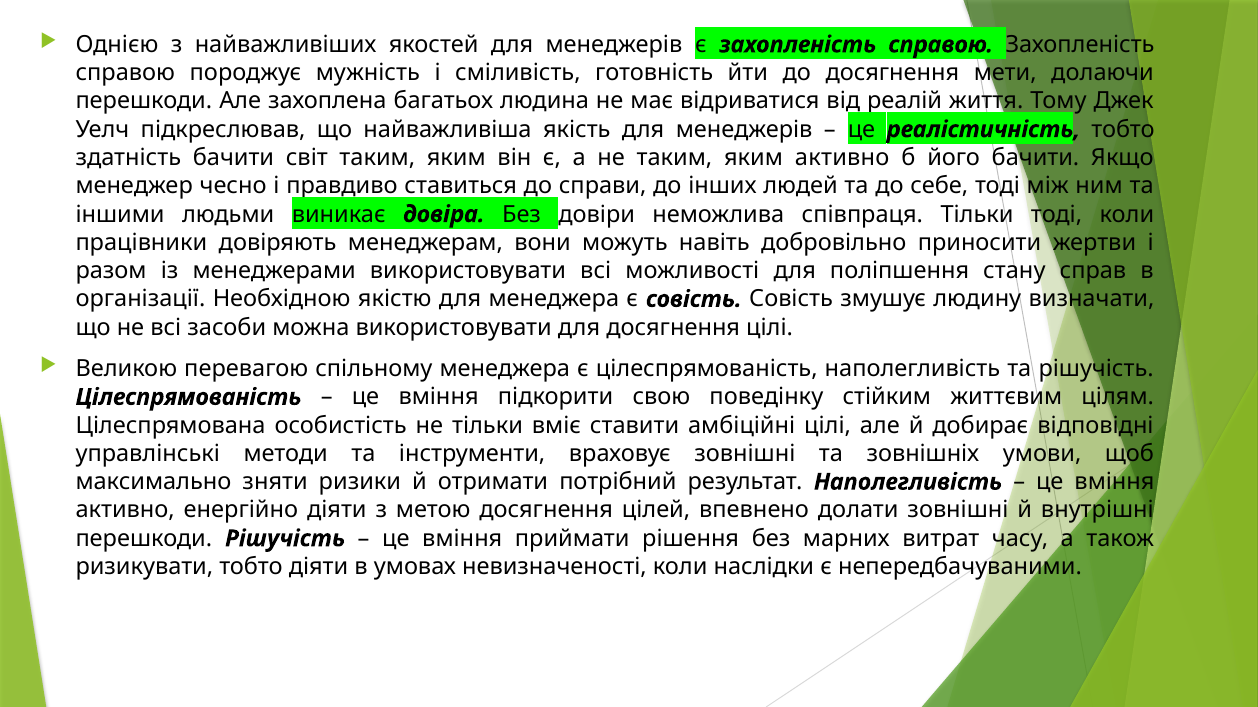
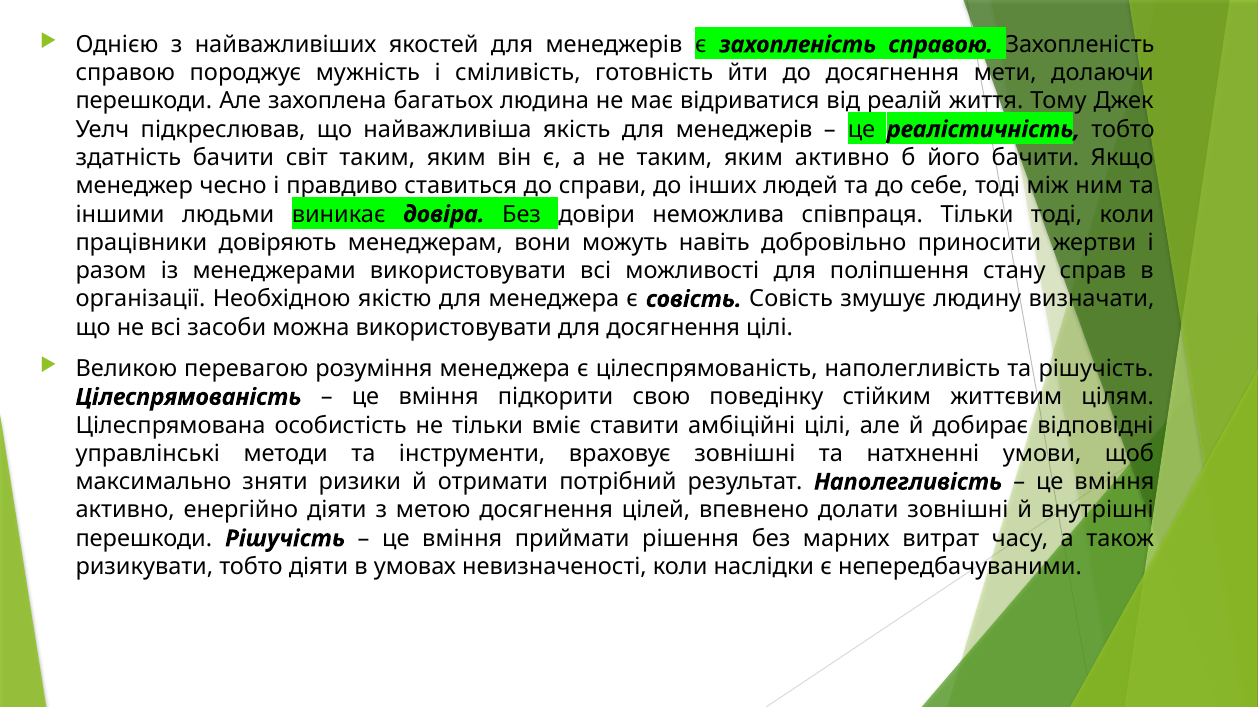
спільному: спільному -> розуміння
зовнішніх: зовнішніх -> натхненні
